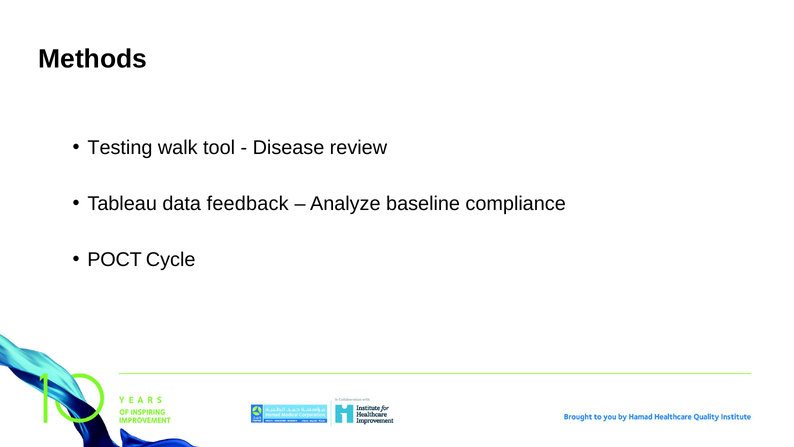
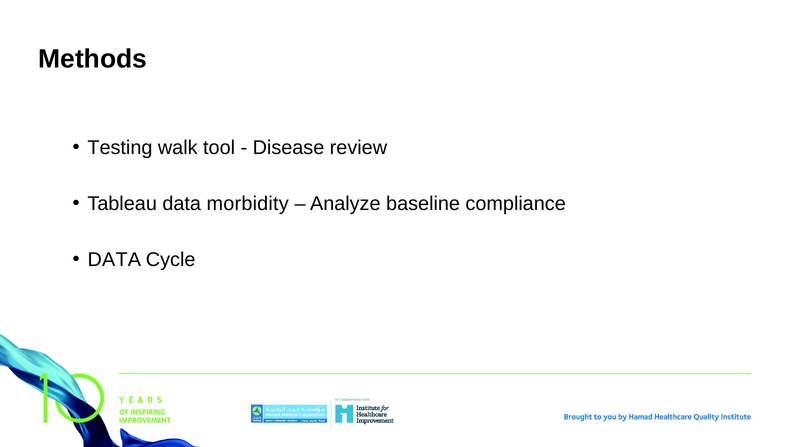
feedback: feedback -> morbidity
POCT at (115, 260): POCT -> DATA
